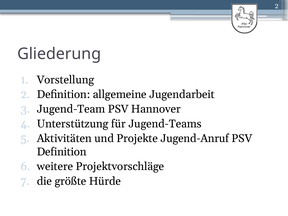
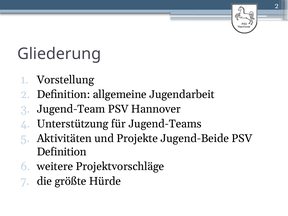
Jugend-Anruf: Jugend-Anruf -> Jugend-Beide
